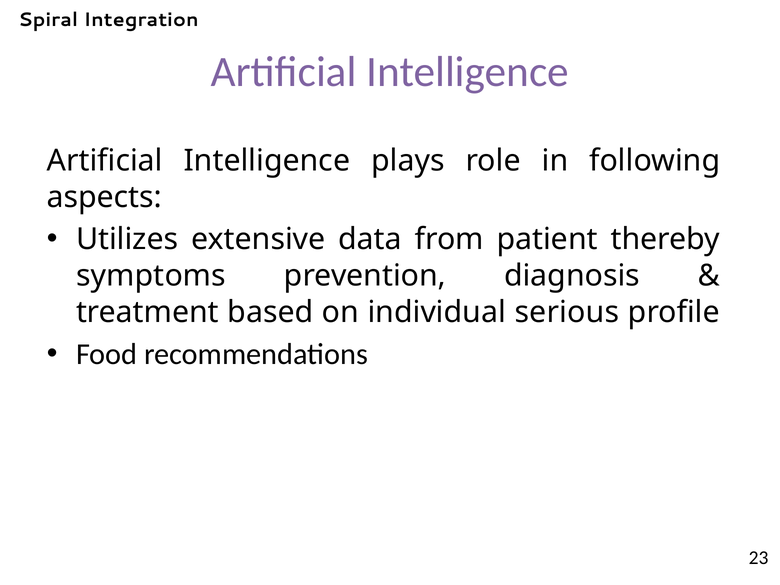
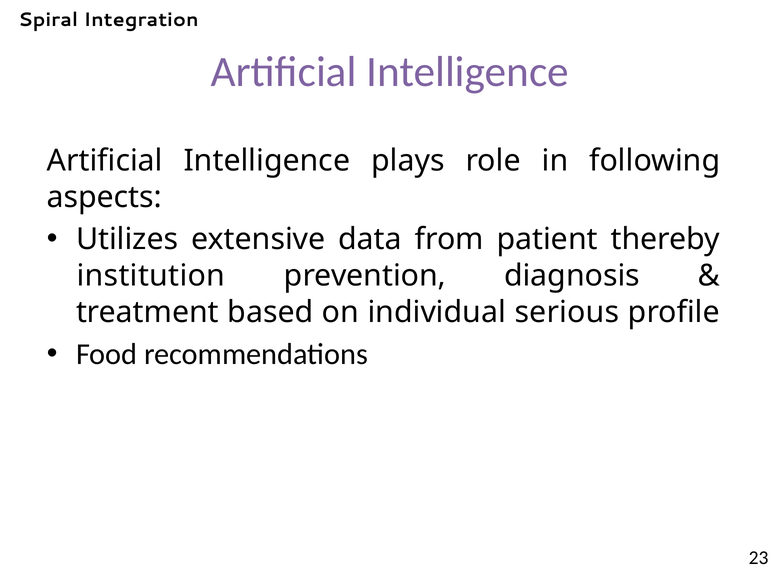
symptoms: symptoms -> institution
